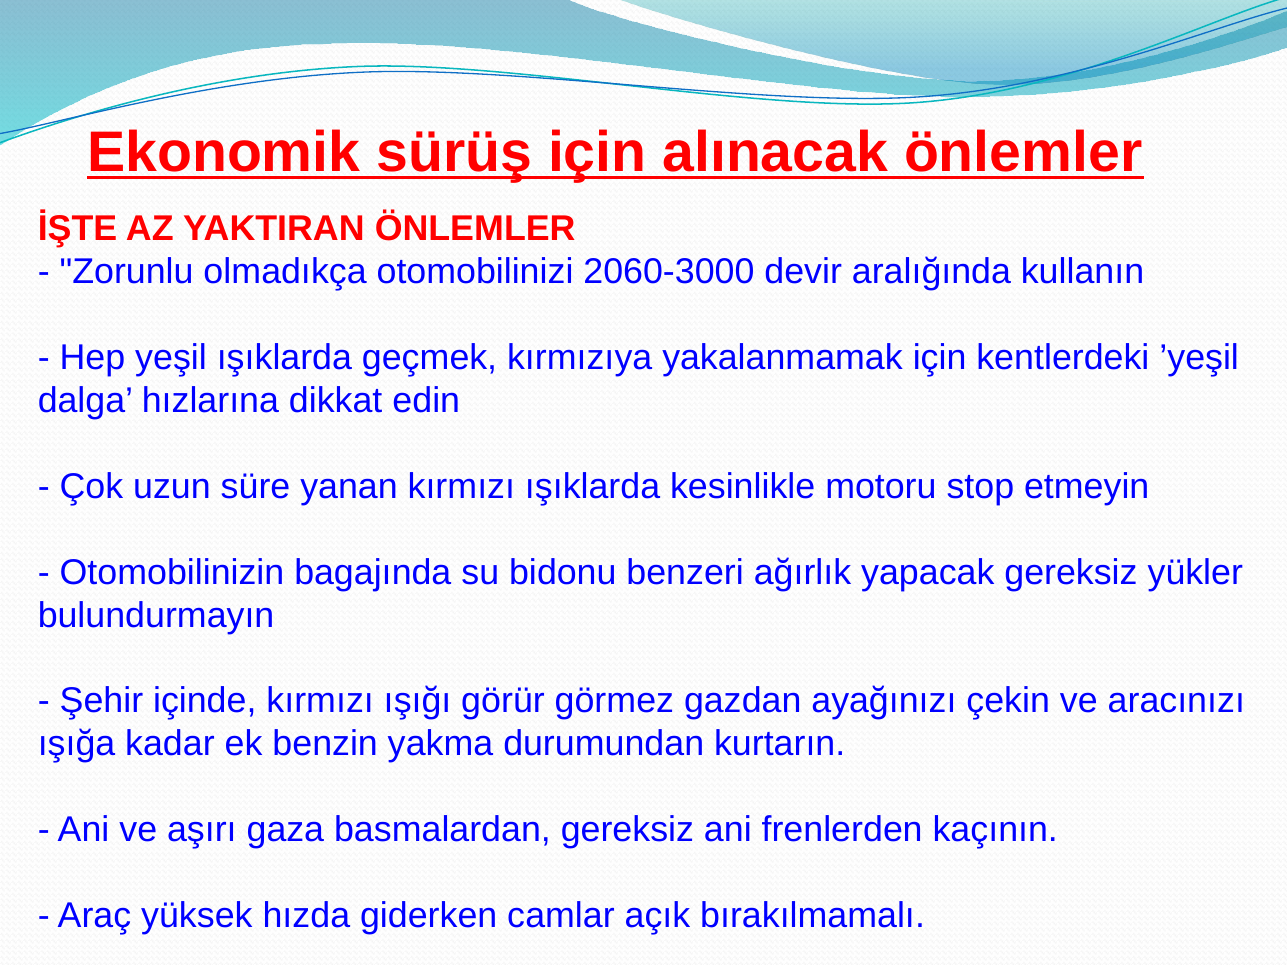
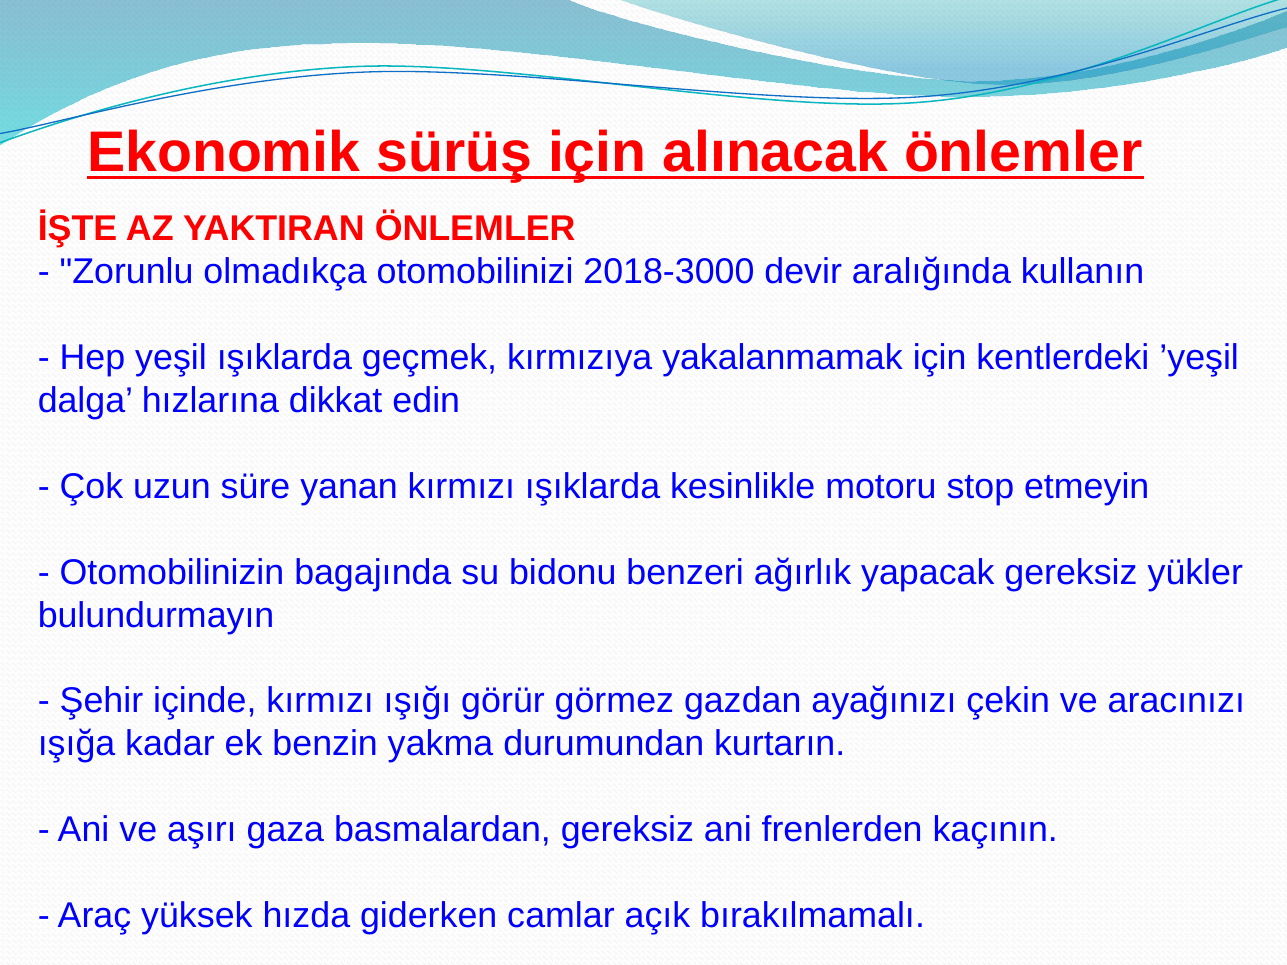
2060-3000: 2060-3000 -> 2018-3000
